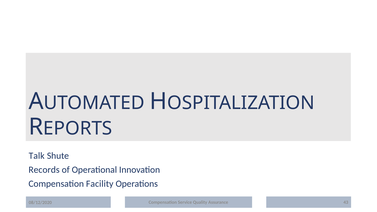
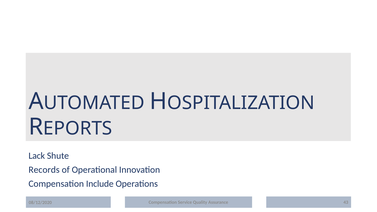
Talk: Talk -> Lack
Facility: Facility -> Include
